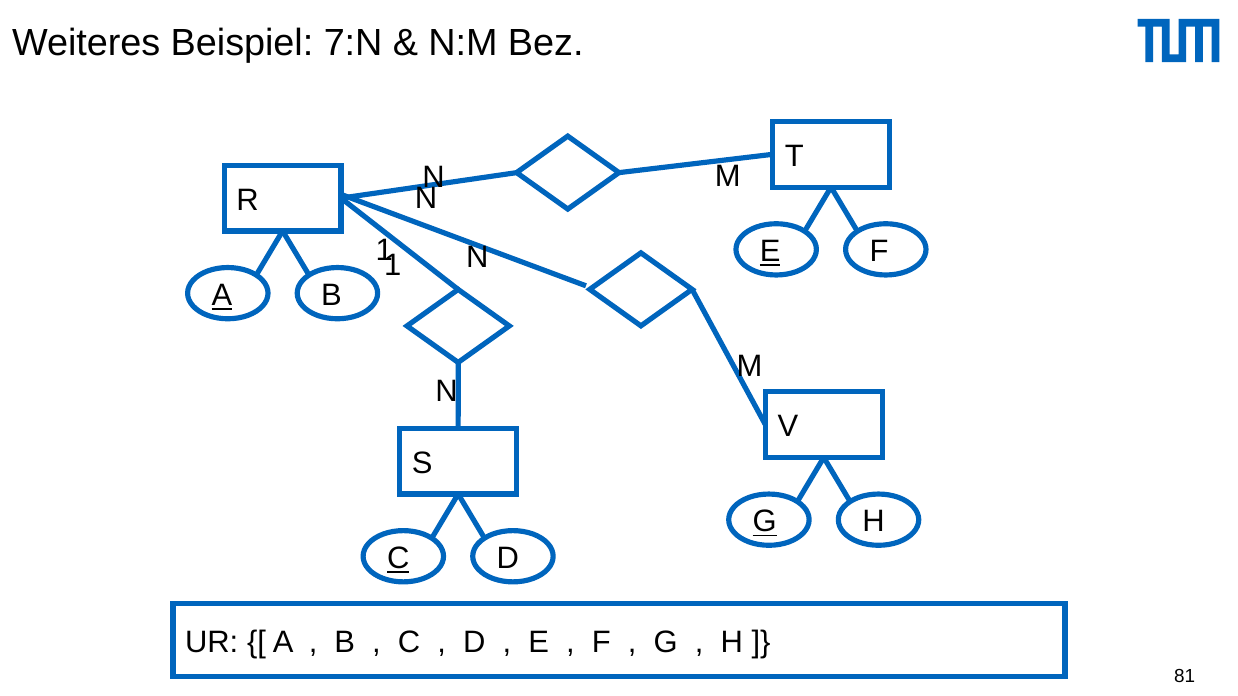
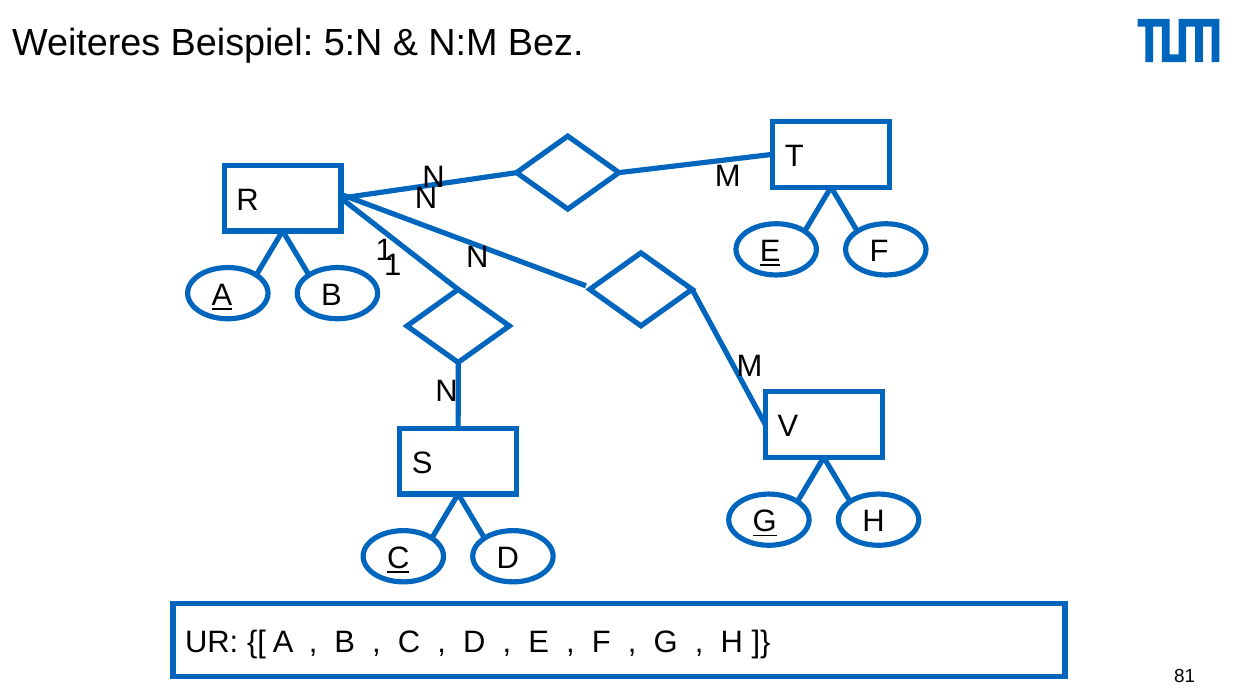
7:N: 7:N -> 5:N
